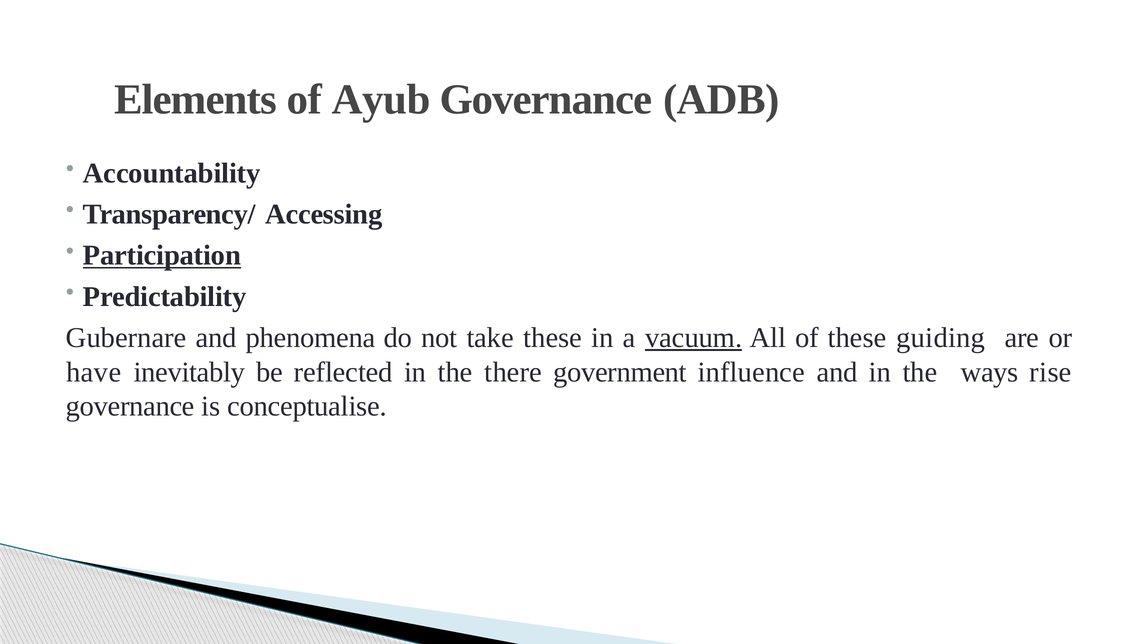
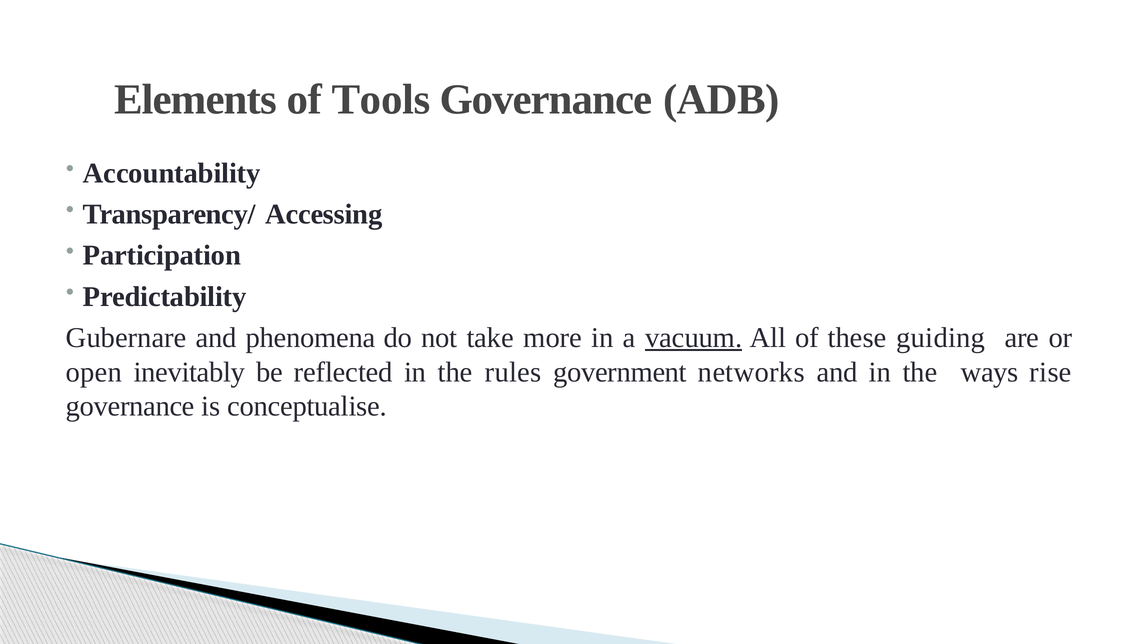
Ayub: Ayub -> Tools
Participation underline: present -> none
take these: these -> more
have: have -> open
there: there -> rules
influence: influence -> networks
